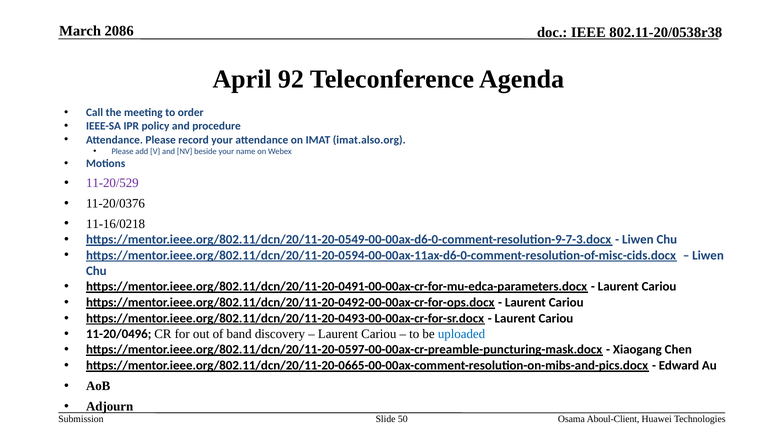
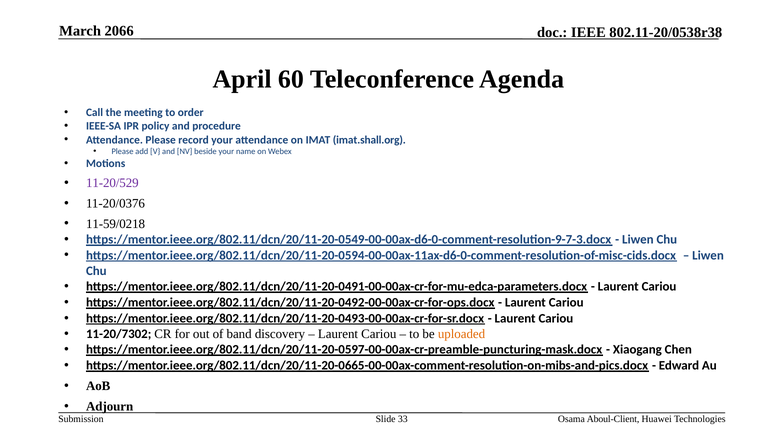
2086: 2086 -> 2066
92: 92 -> 60
imat.also.org: imat.also.org -> imat.shall.org
11-16/0218: 11-16/0218 -> 11-59/0218
11-20/0496: 11-20/0496 -> 11-20/7302
uploaded colour: blue -> orange
50: 50 -> 33
